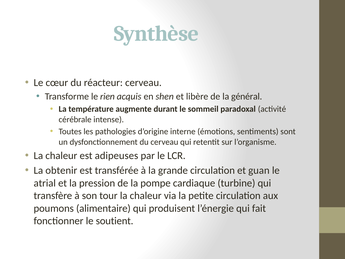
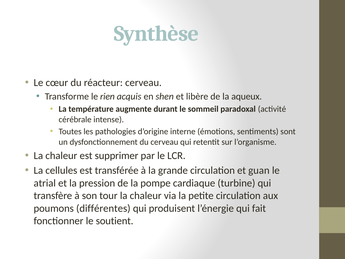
général: général -> aqueux
adipeuses: adipeuses -> supprimer
obtenir: obtenir -> cellules
alimentaire: alimentaire -> différentes
